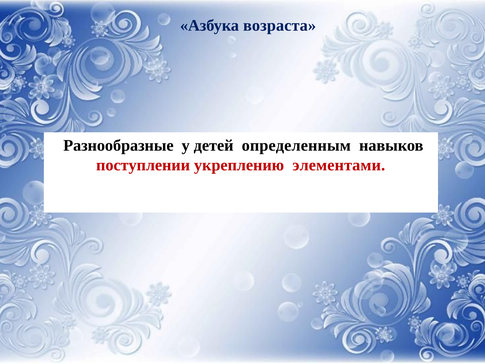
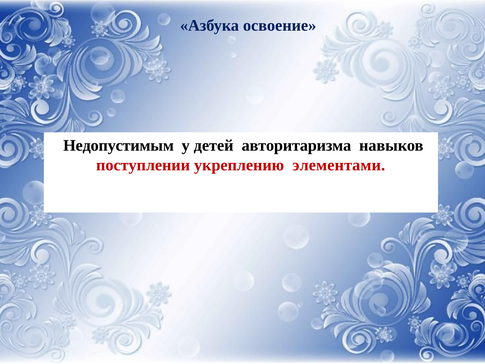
возраста: возраста -> освоение
Разнообразные: Разнообразные -> Недопустимым
определенным: определенным -> авторитаризма
